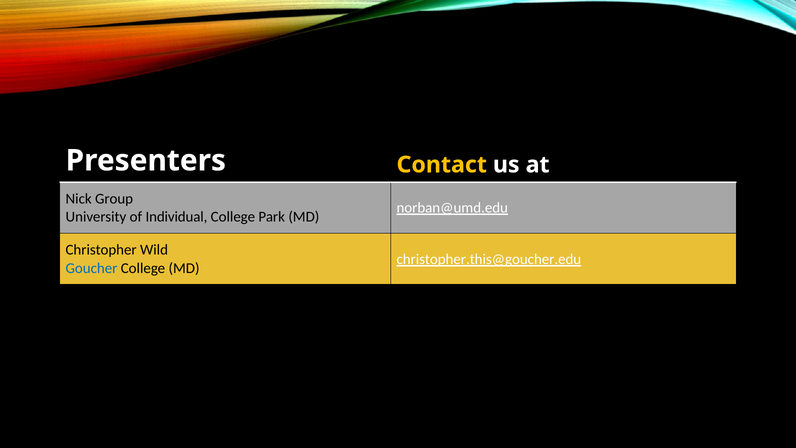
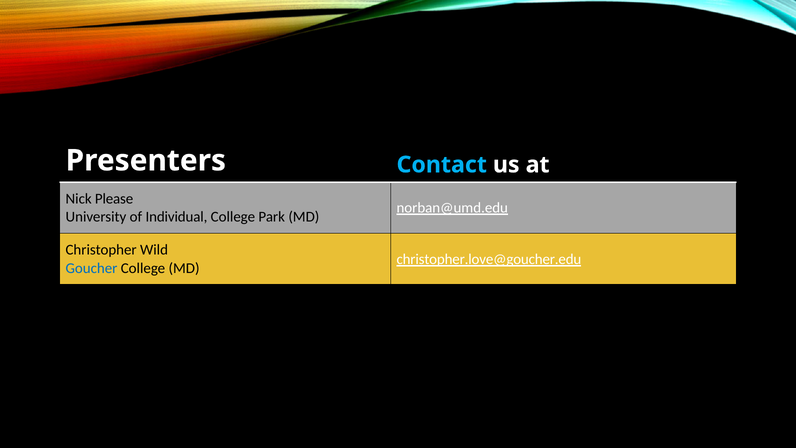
Contact colour: yellow -> light blue
Group: Group -> Please
christopher.this@goucher.edu: christopher.this@goucher.edu -> christopher.love@goucher.edu
